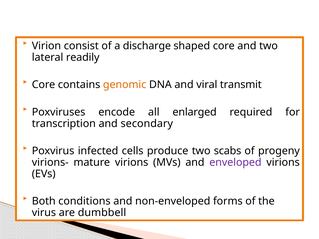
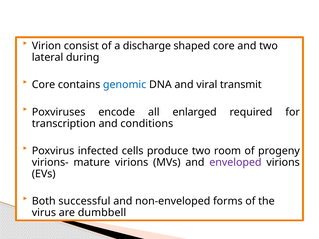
readily: readily -> during
genomic colour: orange -> blue
secondary: secondary -> conditions
scabs: scabs -> room
conditions: conditions -> successful
